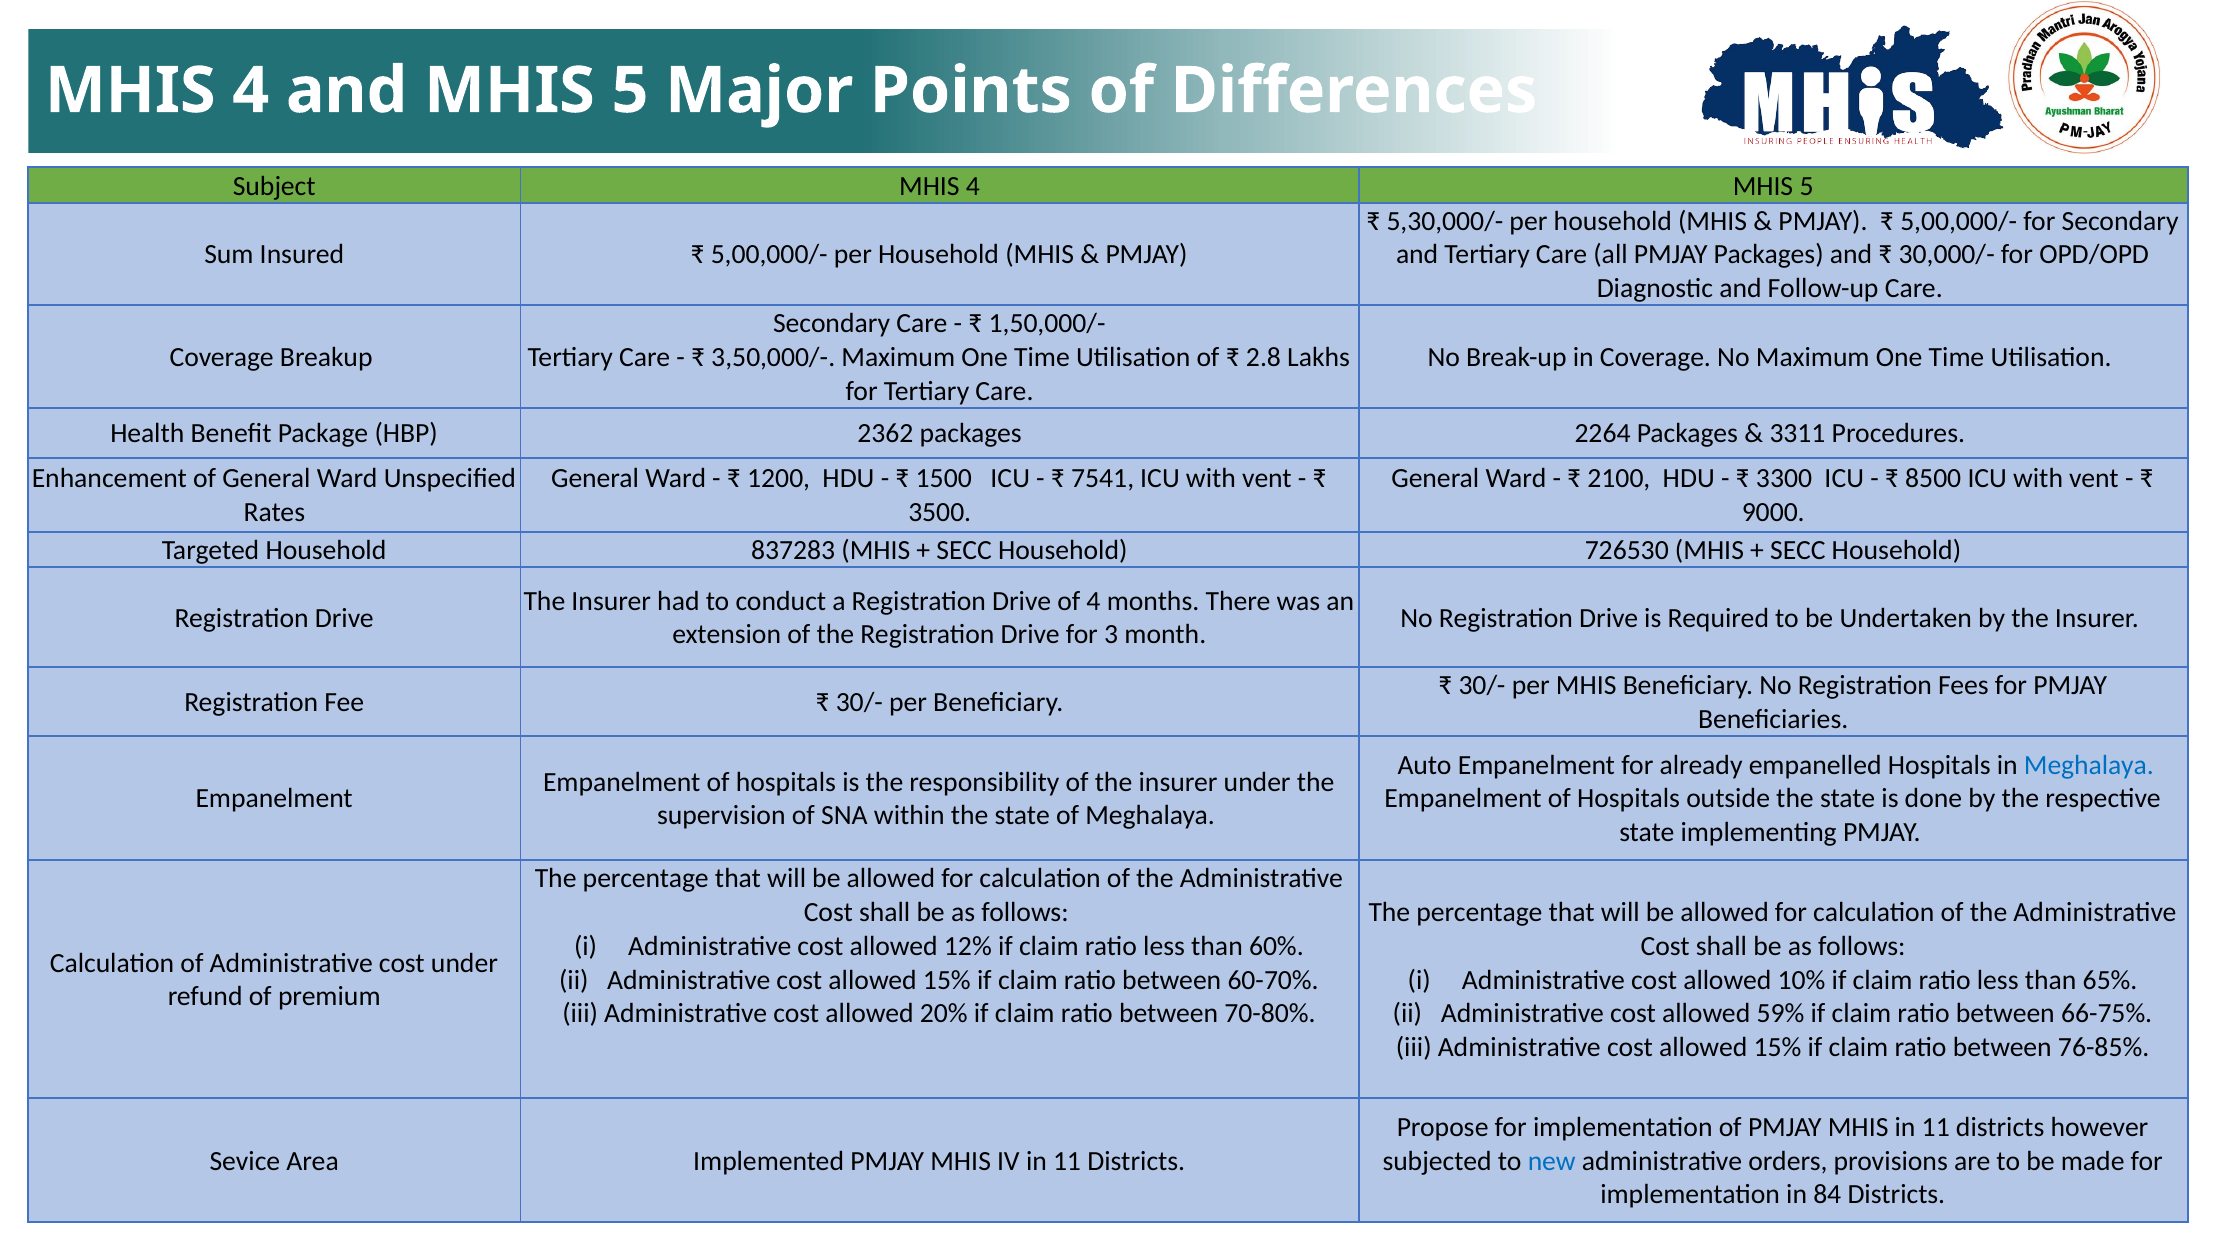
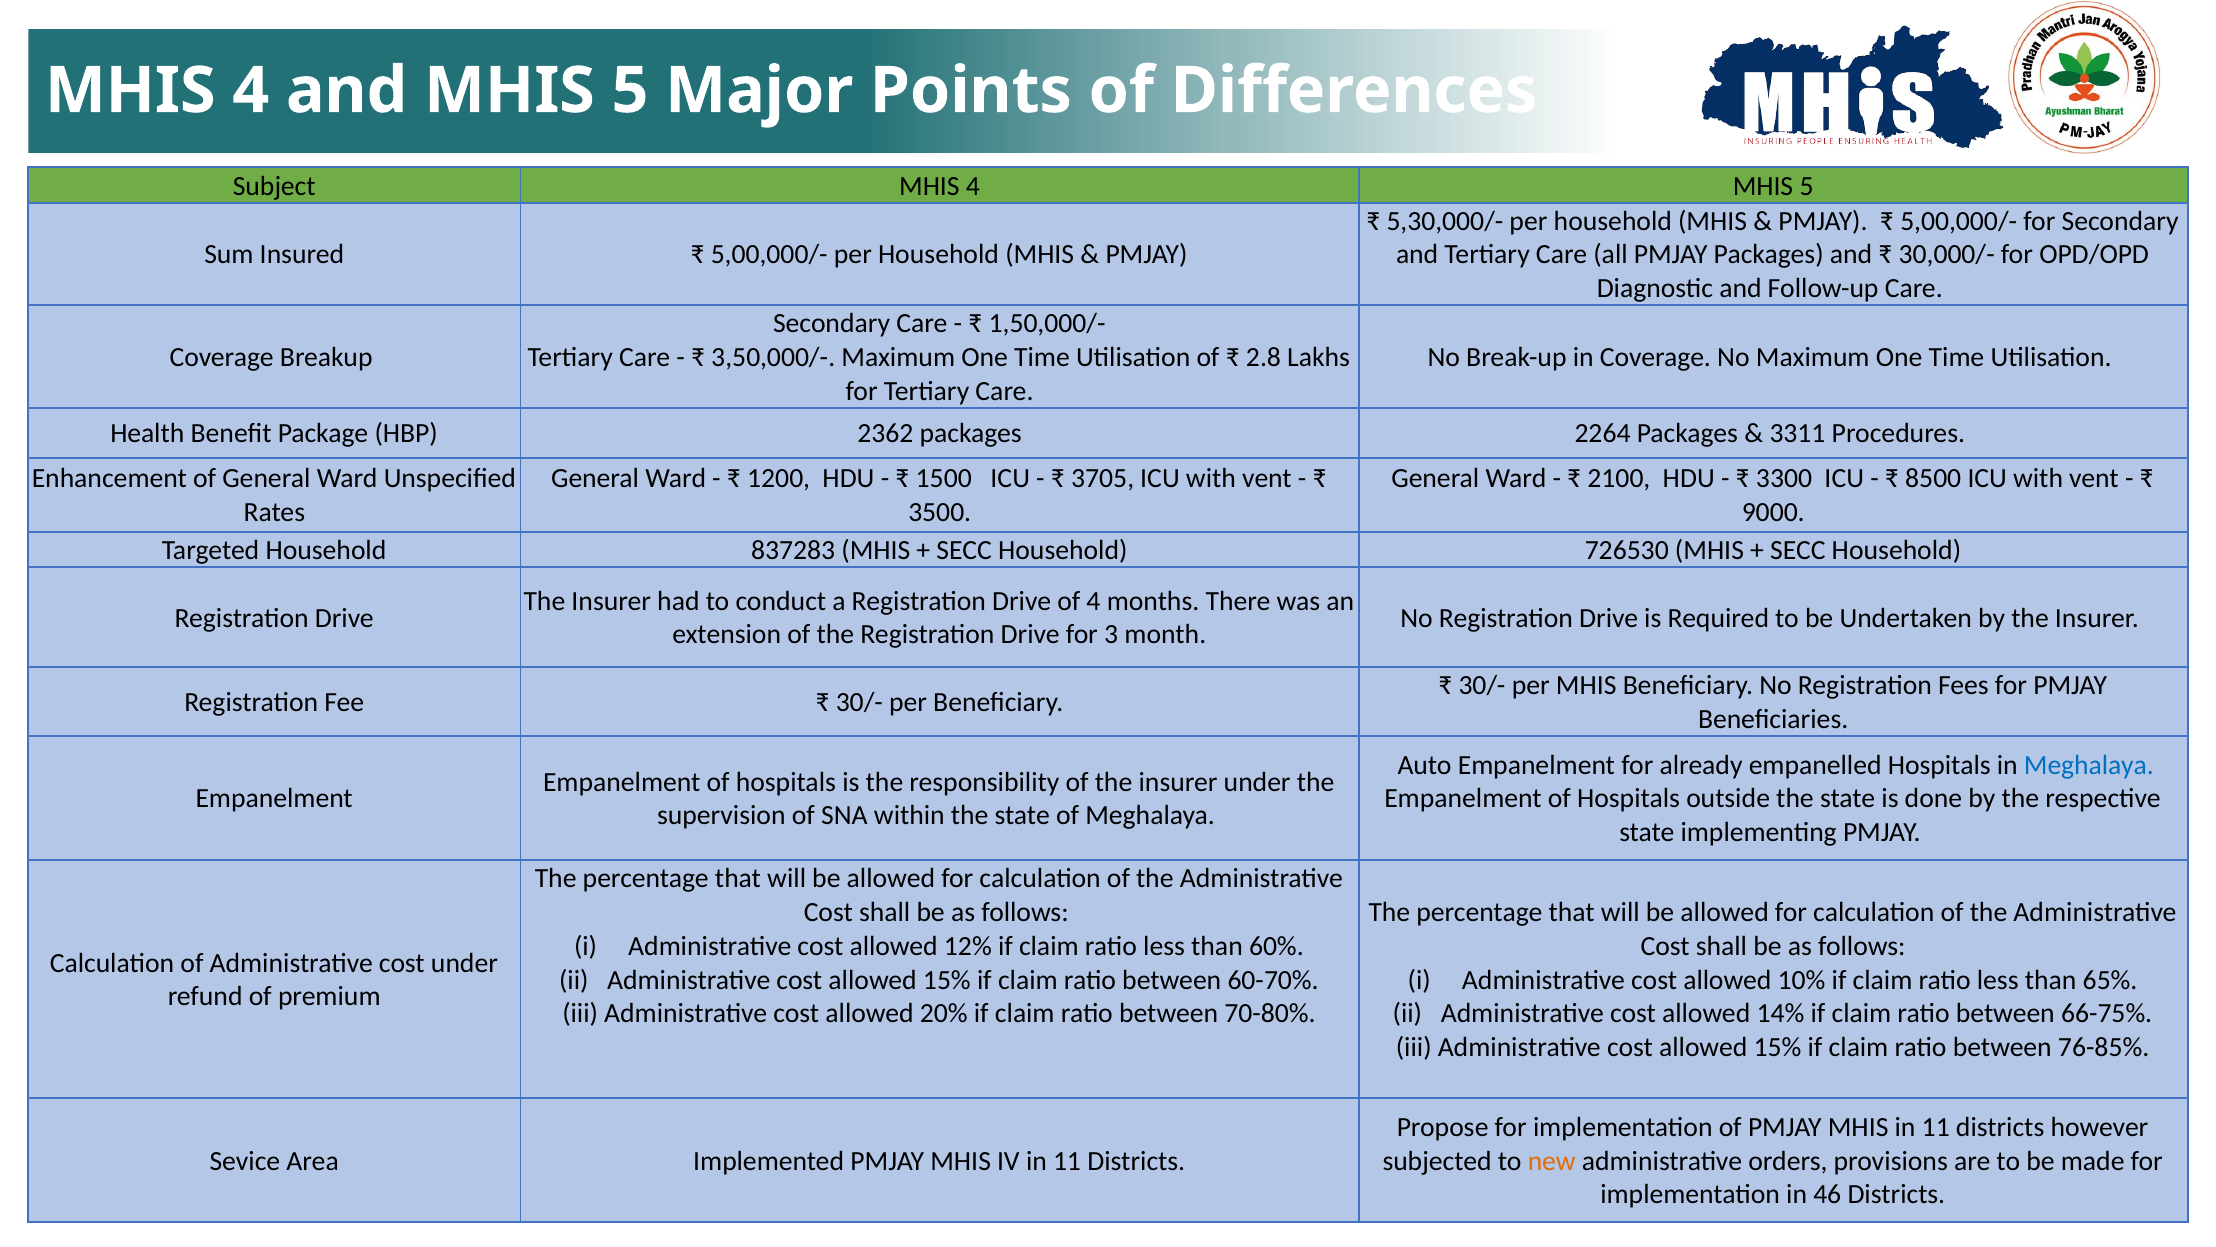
7541: 7541 -> 3705
59%: 59% -> 14%
new colour: blue -> orange
84: 84 -> 46
